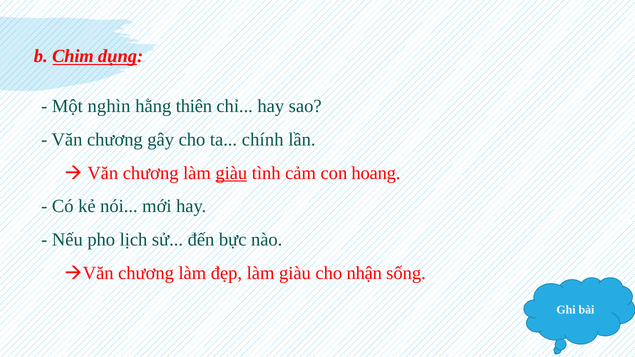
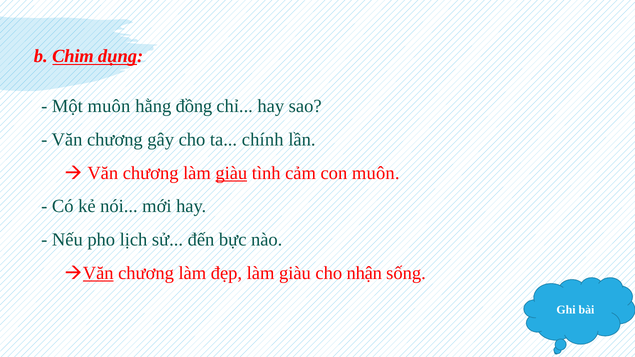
Một nghìn: nghìn -> muôn
thiên: thiên -> đồng
con hoang: hoang -> muôn
Văn at (98, 273) underline: none -> present
